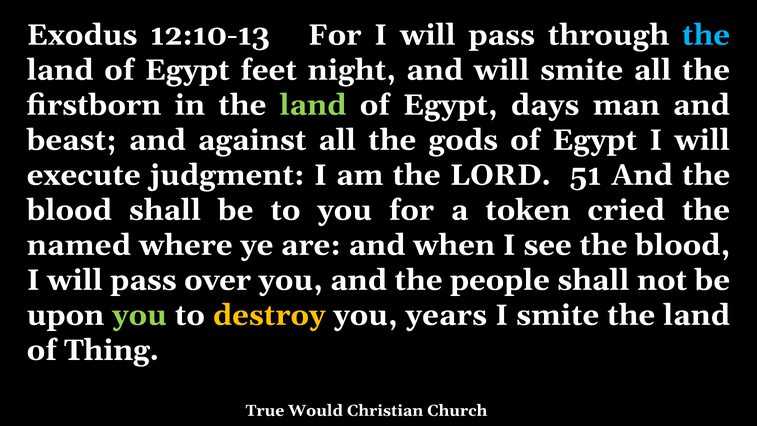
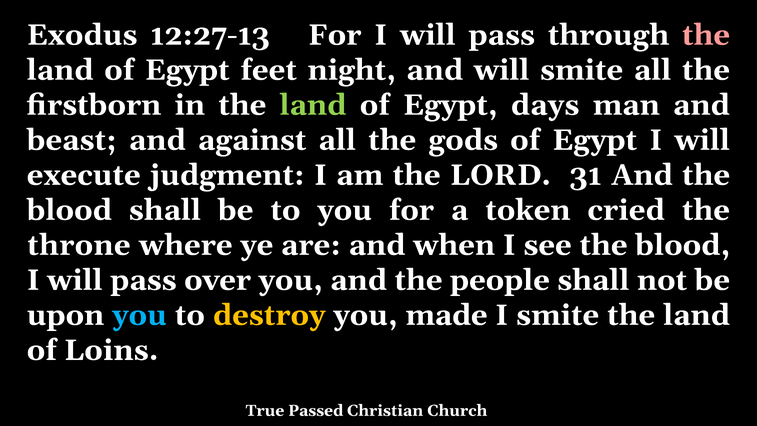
12:10-13: 12:10-13 -> 12:27-13
the at (706, 35) colour: light blue -> pink
51: 51 -> 31
named: named -> throne
you at (140, 315) colour: light green -> light blue
years: years -> made
Thing: Thing -> Loins
Would: Would -> Passed
